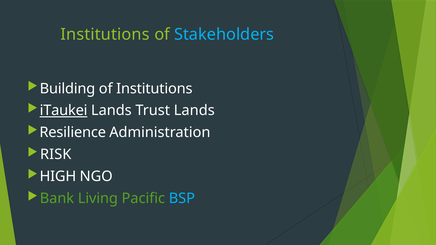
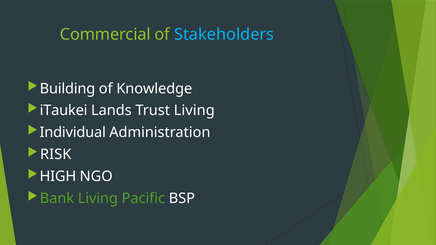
Institutions at (105, 34): Institutions -> Commercial
of Institutions: Institutions -> Knowledge
iTaukei underline: present -> none
Trust Lands: Lands -> Living
Resilience: Resilience -> Individual
BSP colour: light blue -> white
